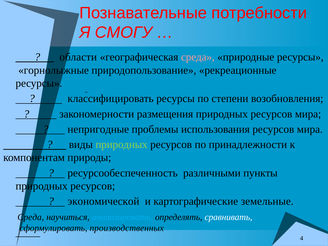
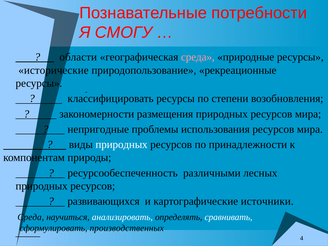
горнолыжные: горнолыжные -> исторические
природных at (122, 145) colour: light green -> white
пункты: пункты -> лесных
экономической: экономической -> развивающихся
земельные: земельные -> источники
анализировать colour: light blue -> white
